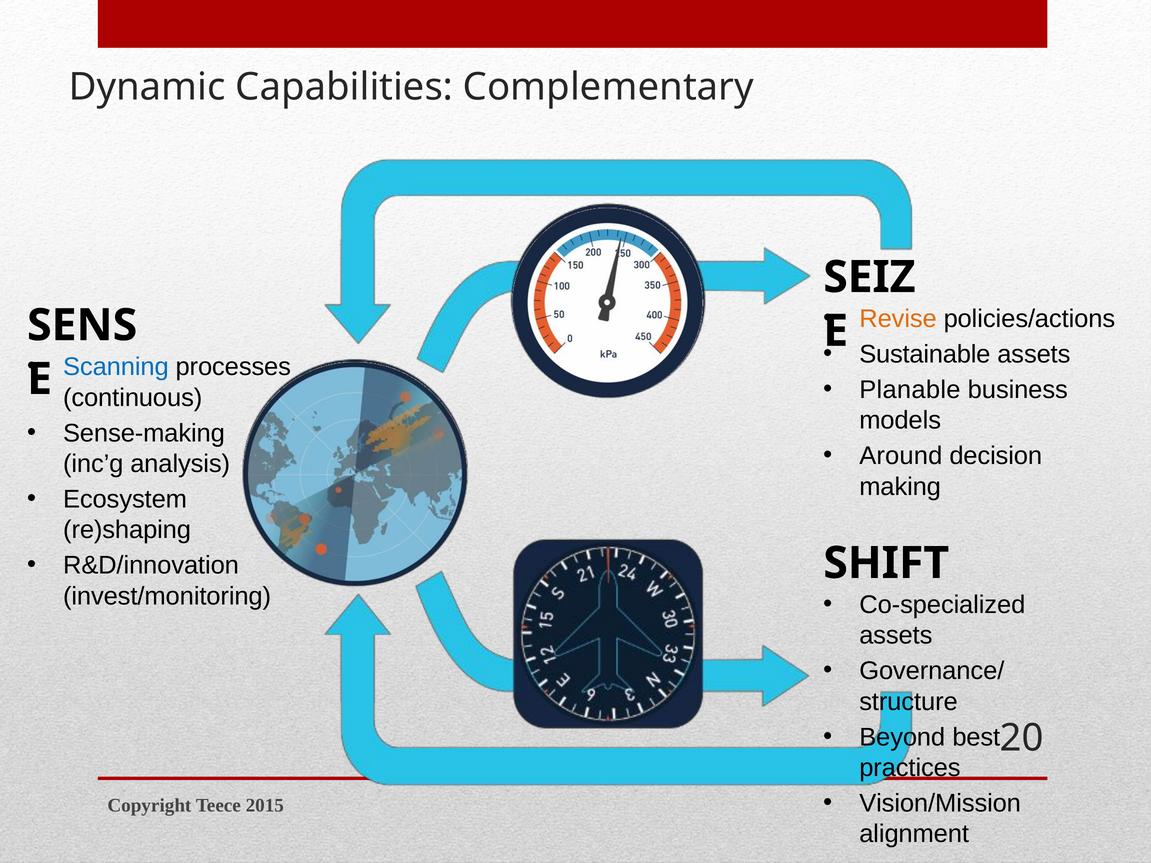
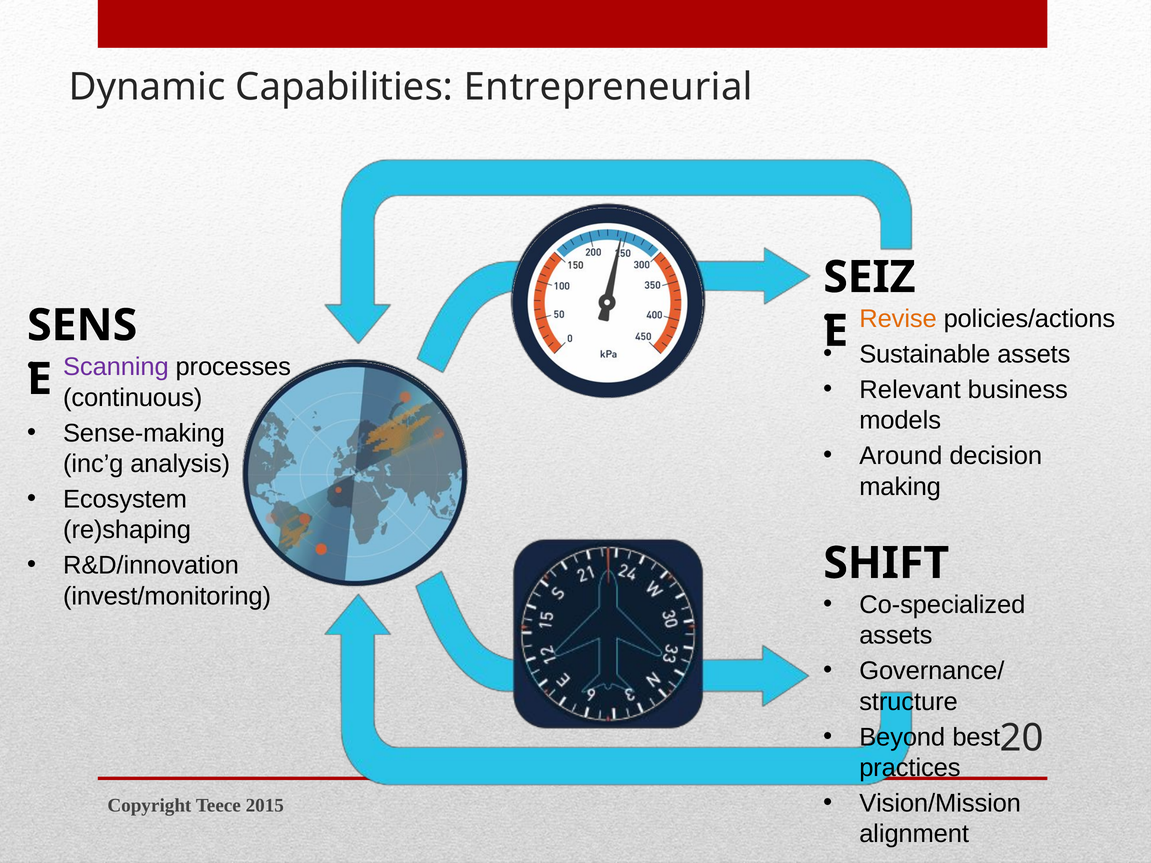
Complementary: Complementary -> Entrepreneurial
Scanning colour: blue -> purple
Planable: Planable -> Relevant
